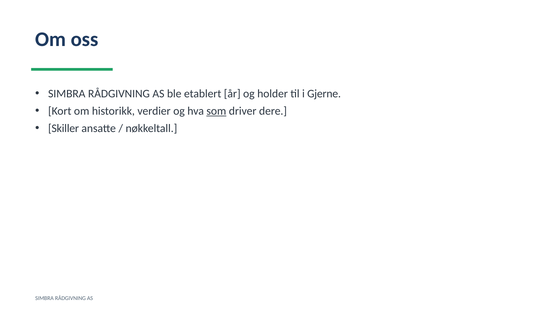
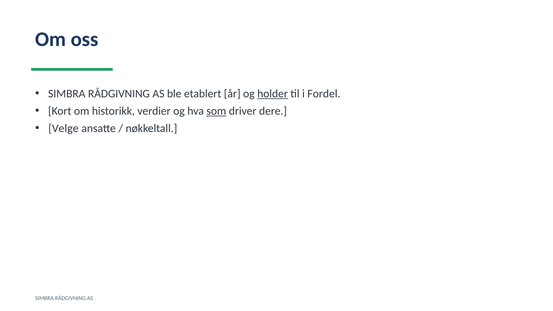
holder underline: none -> present
Gjerne: Gjerne -> Fordel
Skiller: Skiller -> Velge
